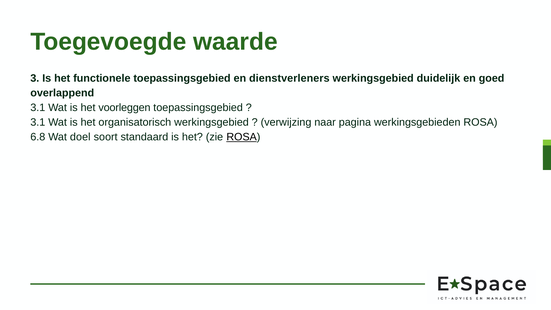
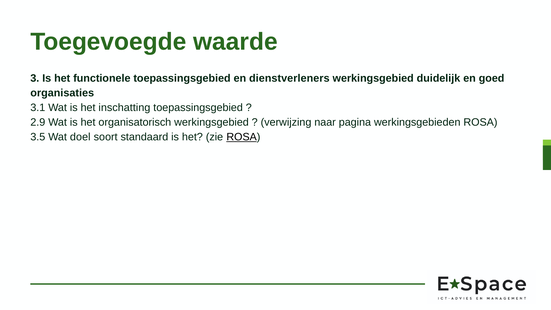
overlappend: overlappend -> organisaties
voorleggen: voorleggen -> inschatting
3.1 at (38, 122): 3.1 -> 2.9
6.8: 6.8 -> 3.5
